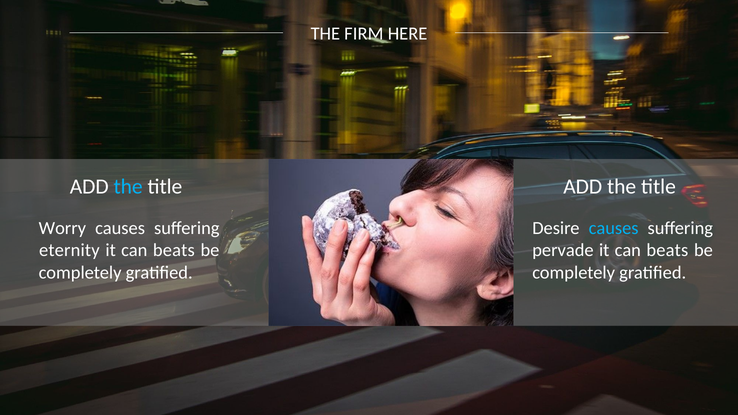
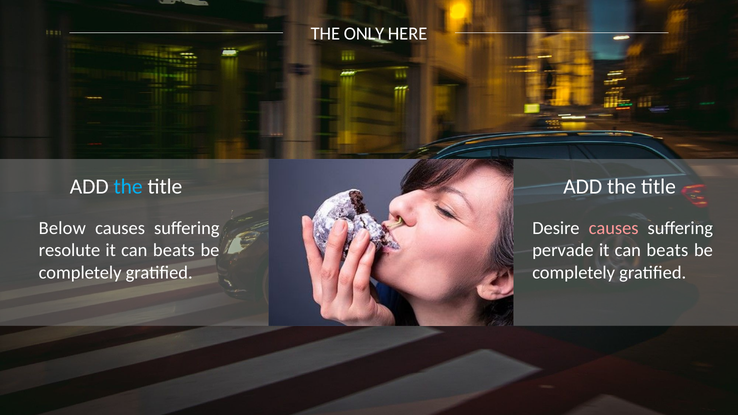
FIRM: FIRM -> ONLY
Worry: Worry -> Below
causes at (614, 228) colour: light blue -> pink
eternity: eternity -> resolute
